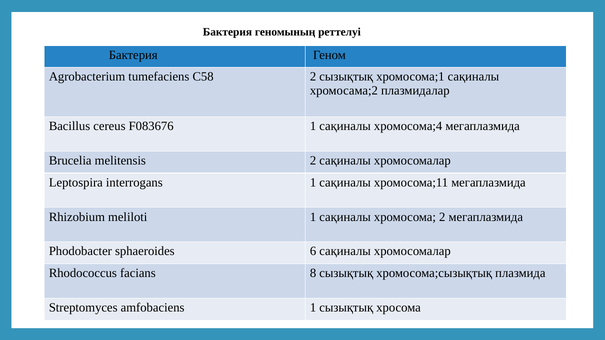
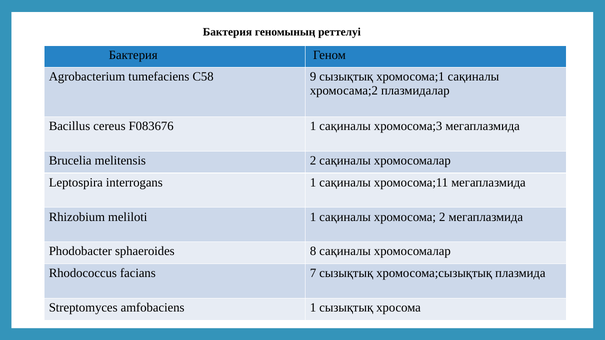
C58 2: 2 -> 9
хромосома;4: хромосома;4 -> хромосома;3
6: 6 -> 8
8: 8 -> 7
